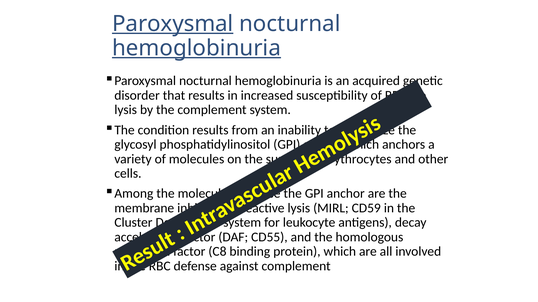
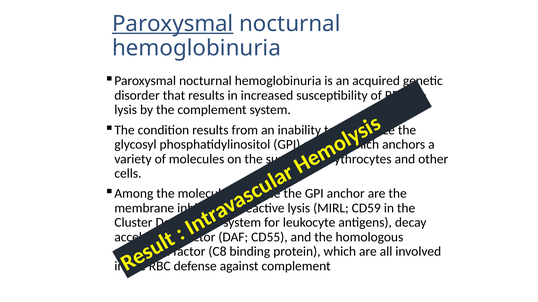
hemoglobinuria at (197, 48) underline: present -> none
